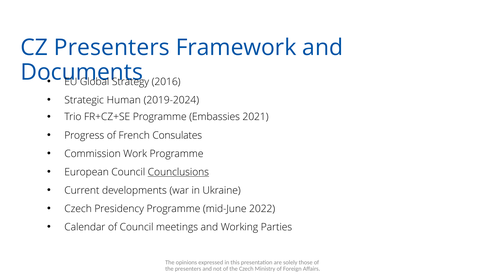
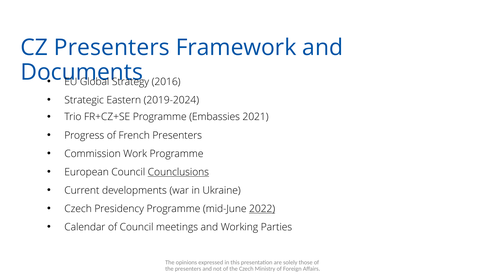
Human: Human -> Eastern
French Consulates: Consulates -> Presenters
2022 underline: none -> present
